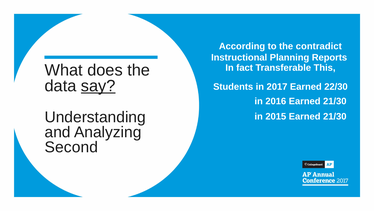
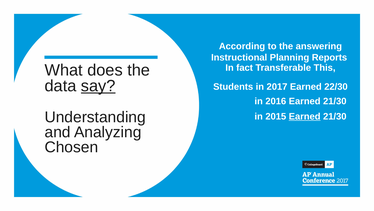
contradict: contradict -> answering
Earned at (305, 116) underline: none -> present
Second: Second -> Chosen
